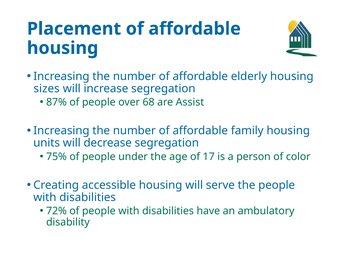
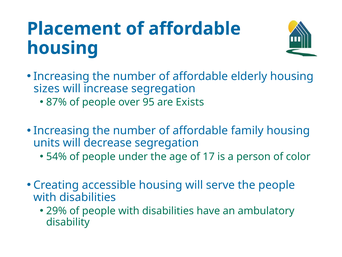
68: 68 -> 95
Assist: Assist -> Exists
75%: 75% -> 54%
72%: 72% -> 29%
